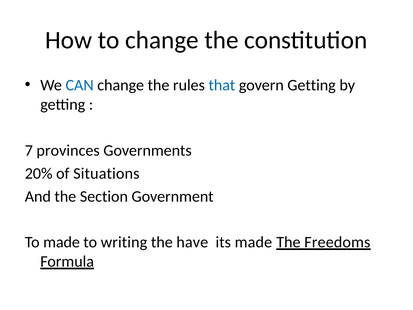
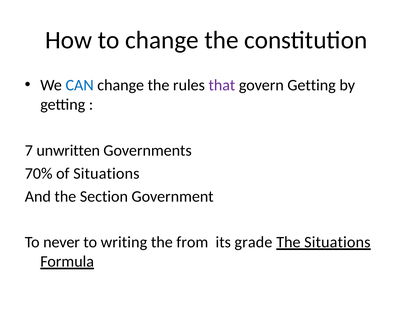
that colour: blue -> purple
provinces: provinces -> unwritten
20%: 20% -> 70%
To made: made -> never
have: have -> from
its made: made -> grade
The Freedoms: Freedoms -> Situations
